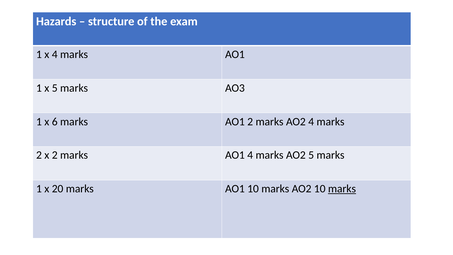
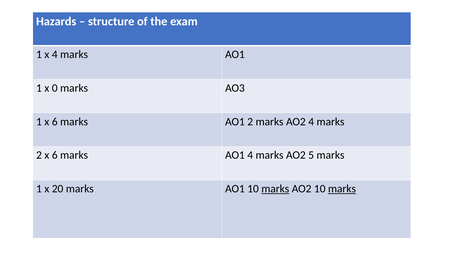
x 5: 5 -> 0
2 x 2: 2 -> 6
marks at (275, 189) underline: none -> present
